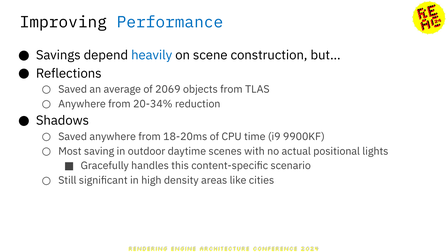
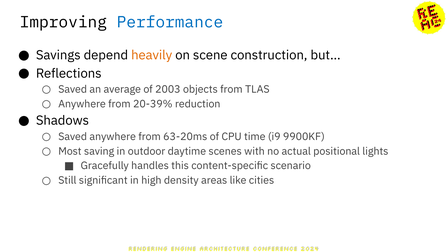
heavily colour: blue -> orange
2069: 2069 -> 2003
20-34%: 20-34% -> 20-39%
18-20ms: 18-20ms -> 63-20ms
